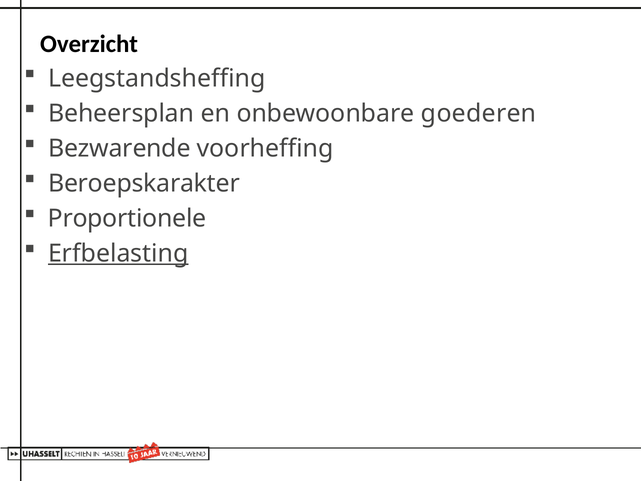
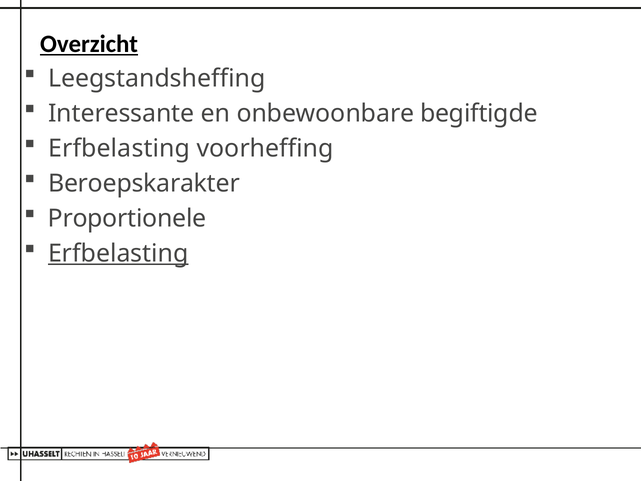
Overzicht underline: none -> present
Beheersplan: Beheersplan -> Interessante
goederen: goederen -> begiftigde
Bezwarende at (119, 148): Bezwarende -> Erfbelasting
